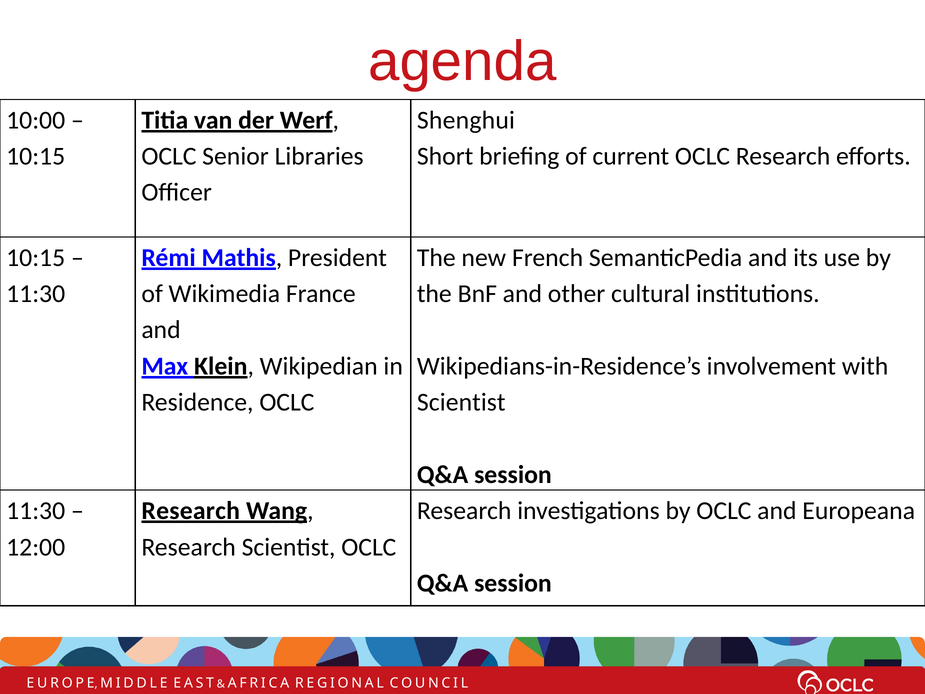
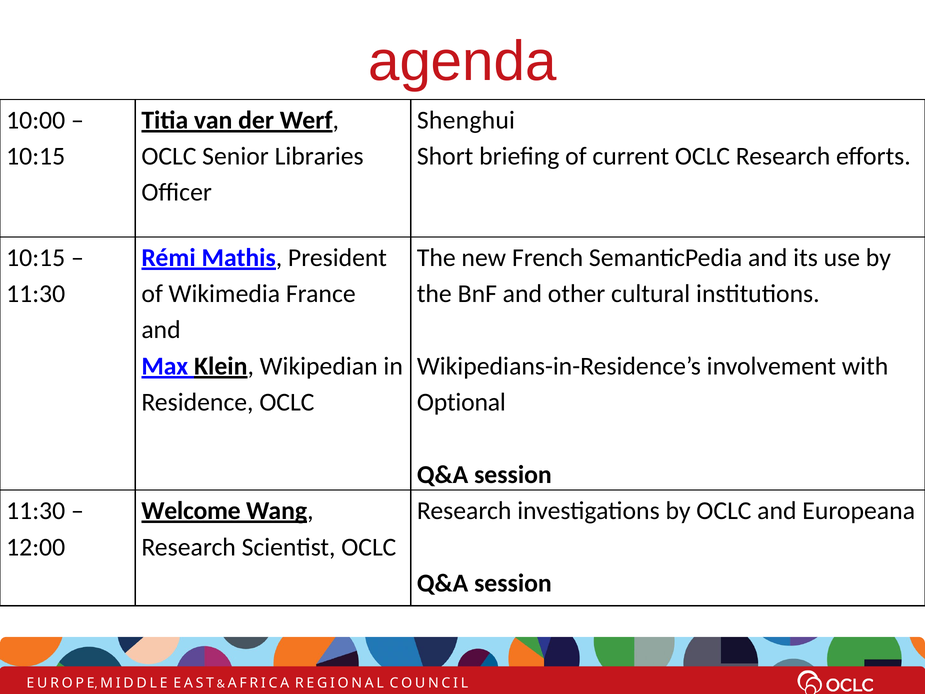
Scientist at (461, 402): Scientist -> Optional
Research at (191, 511): Research -> Welcome
